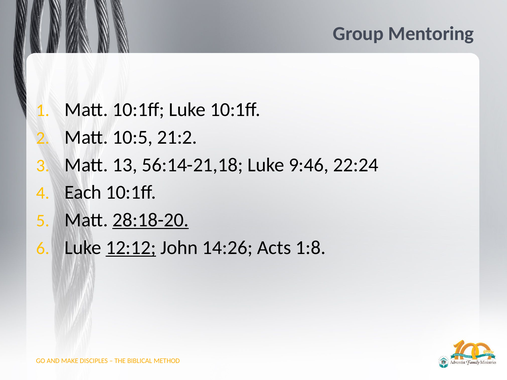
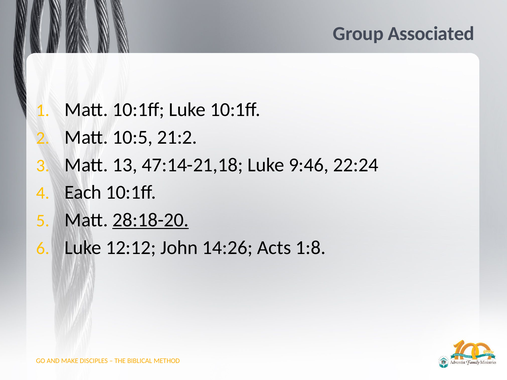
Mentoring: Mentoring -> Associated
56:14-21,18: 56:14-21,18 -> 47:14-21,18
12:12 underline: present -> none
